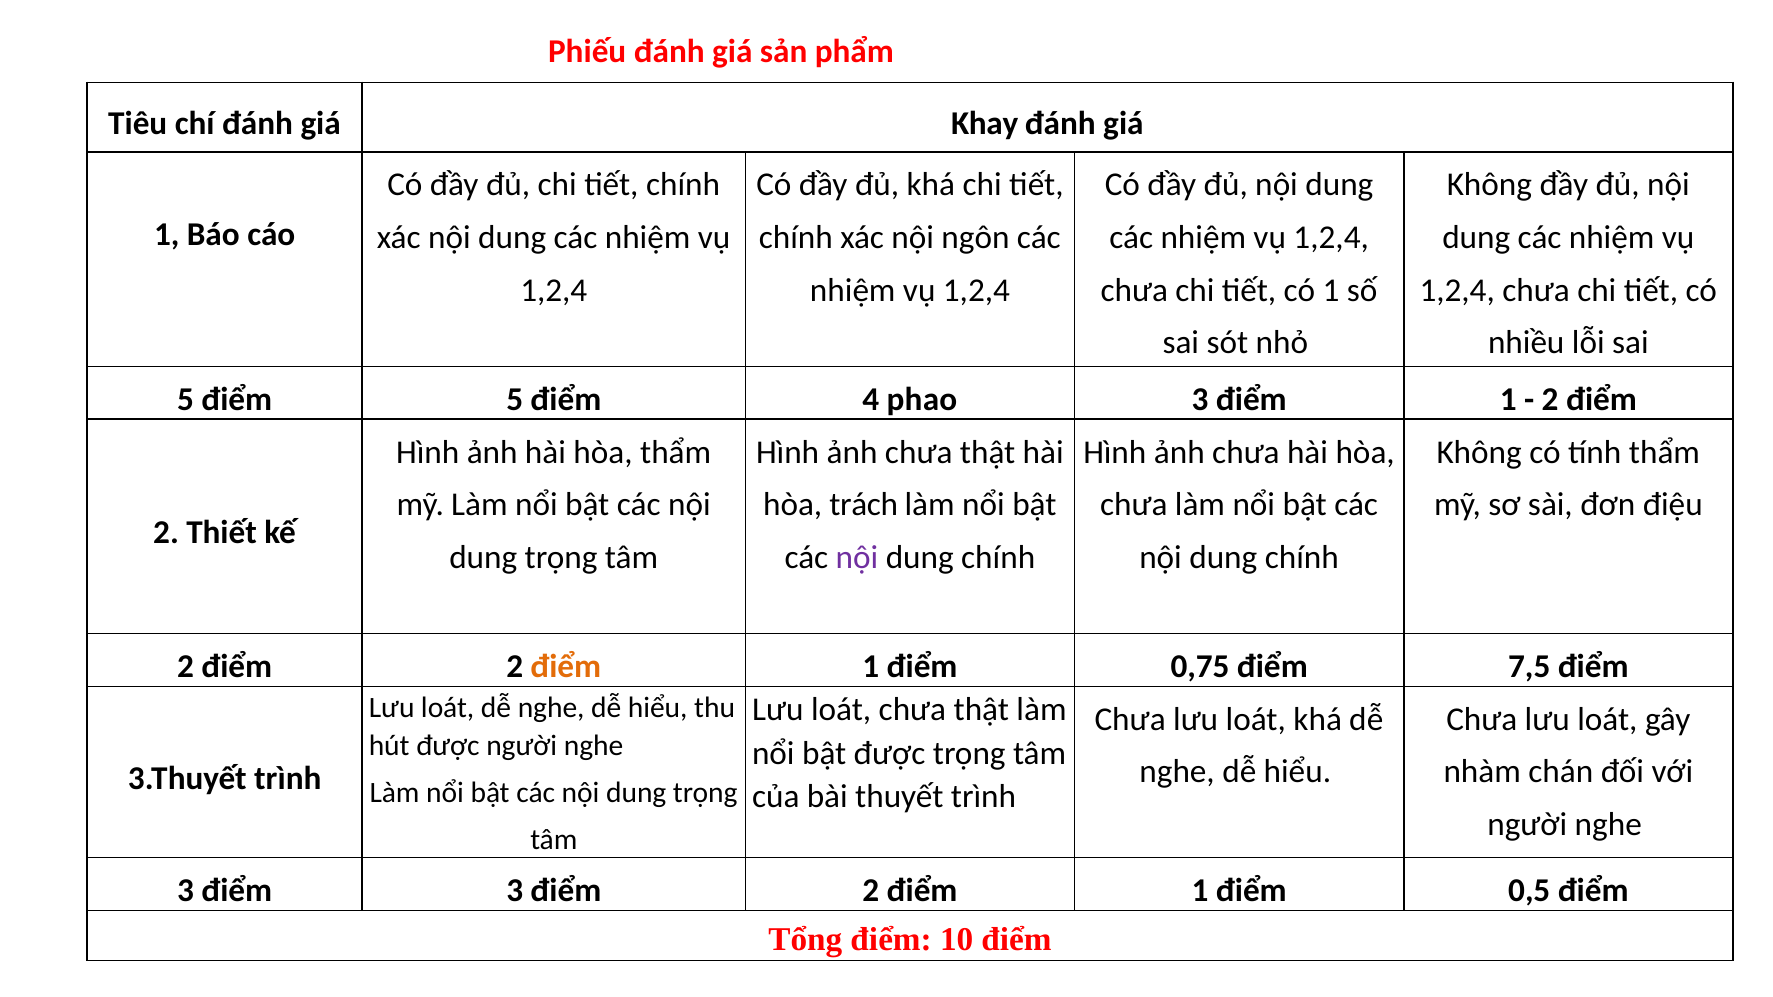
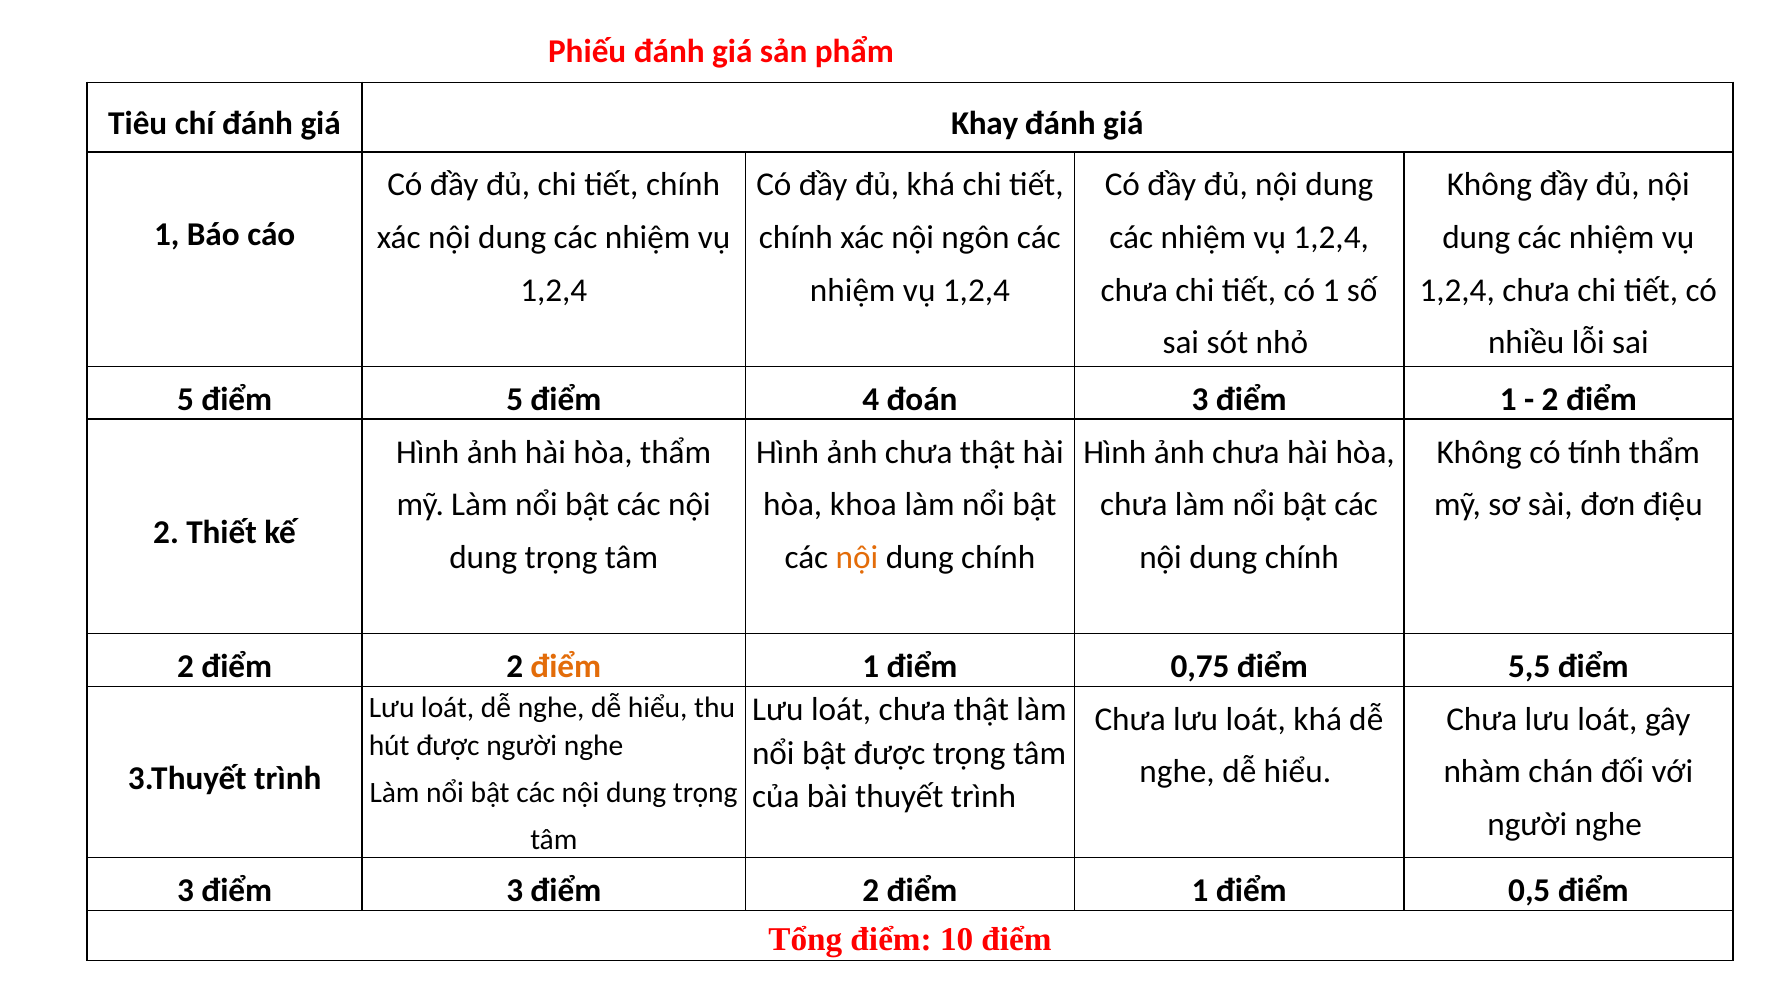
phao: phao -> đoán
trách: trách -> khoa
nội at (857, 558) colour: purple -> orange
7,5: 7,5 -> 5,5
